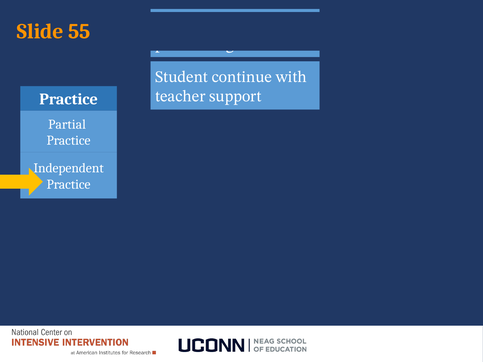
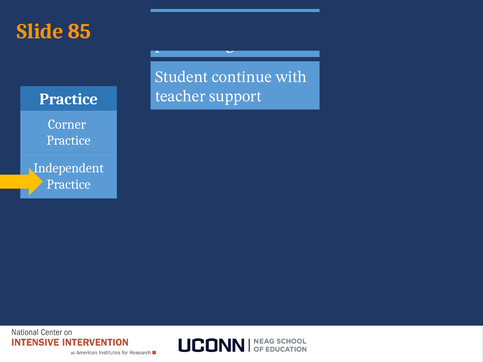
55: 55 -> 85
Partial: Partial -> Corner
